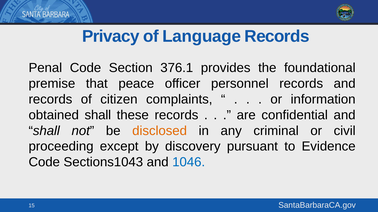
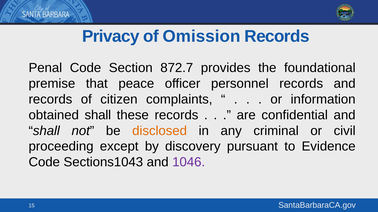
Language: Language -> Omission
376.1: 376.1 -> 872.7
1046 colour: blue -> purple
